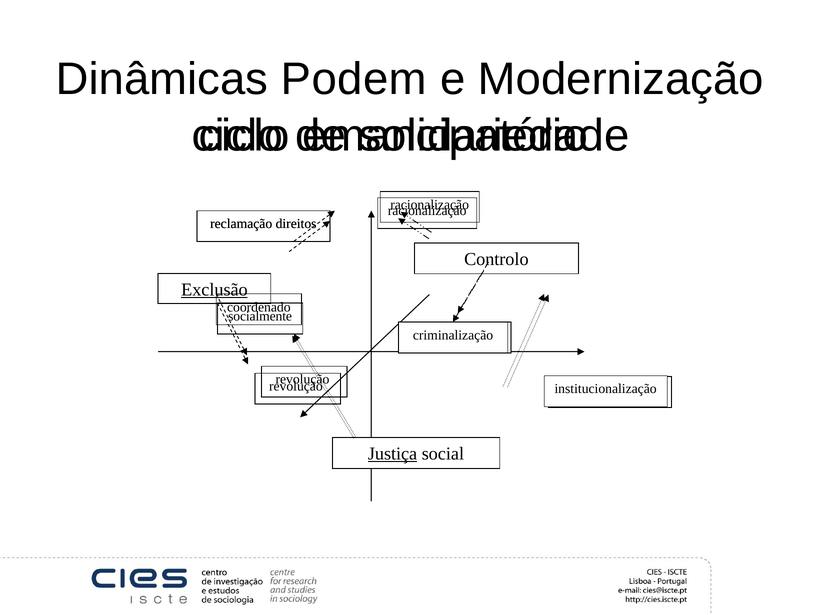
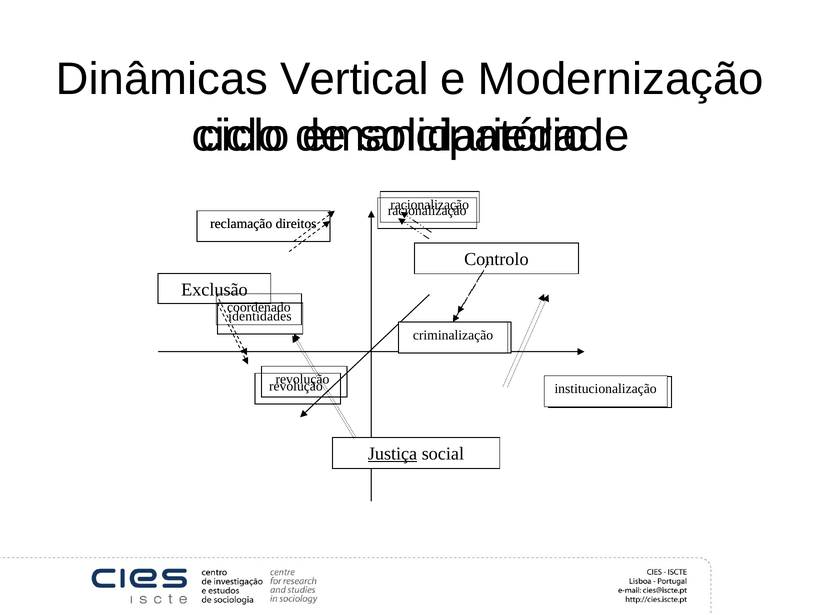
Podem: Podem -> Vertical
Exclusão underline: present -> none
socialmente: socialmente -> identidades
